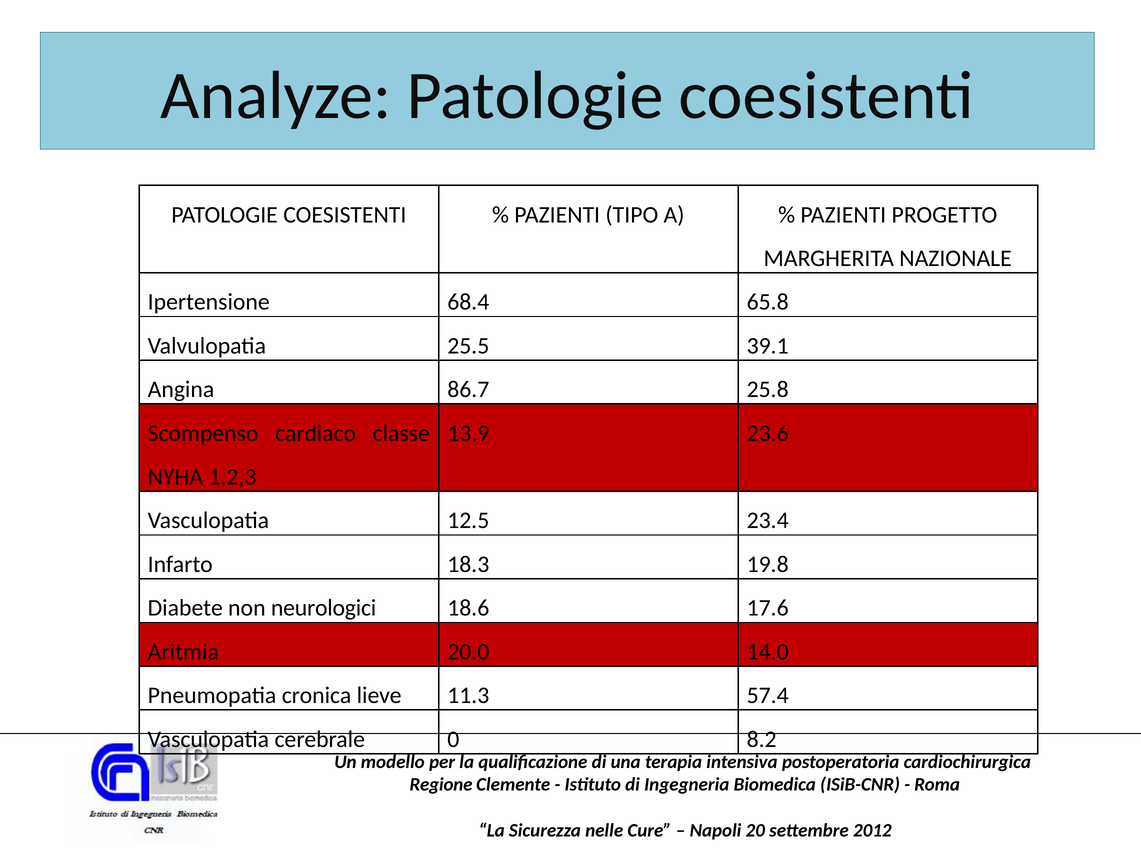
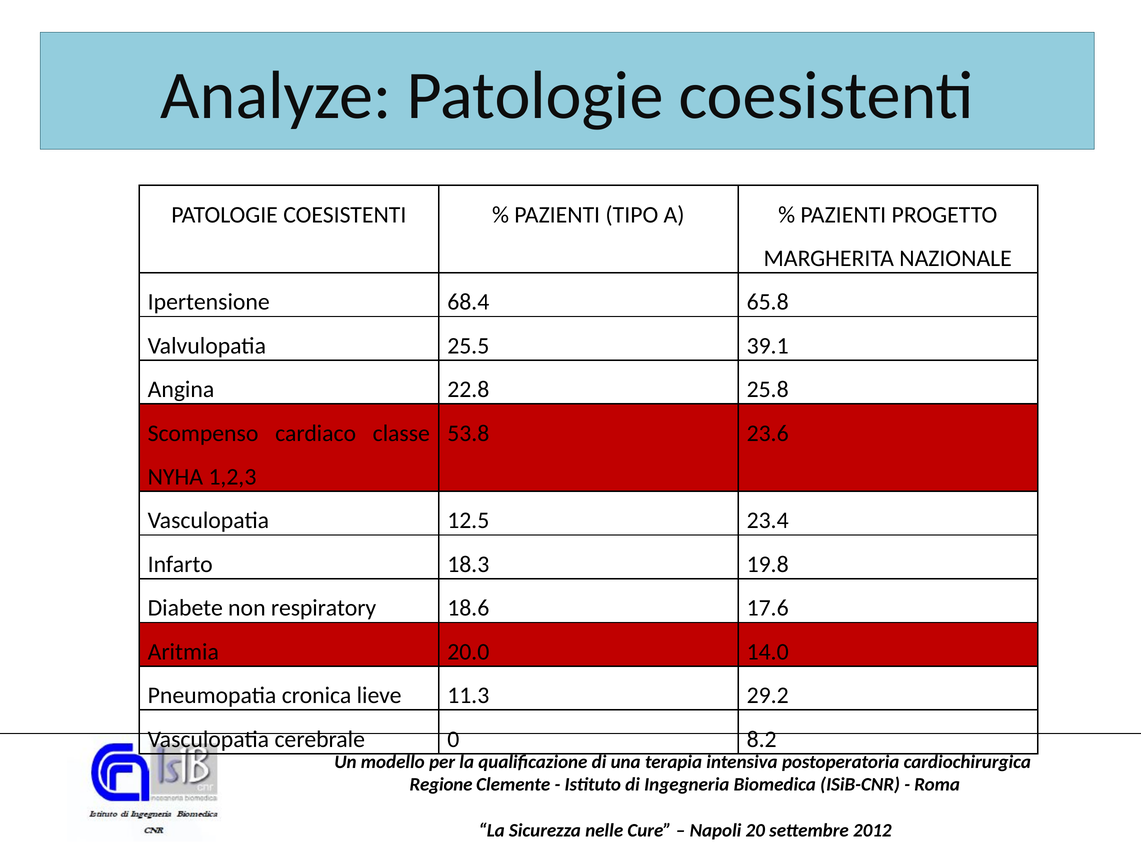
86.7: 86.7 -> 22.8
13.9: 13.9 -> 53.8
neurologici: neurologici -> respiratory
57.4: 57.4 -> 29.2
